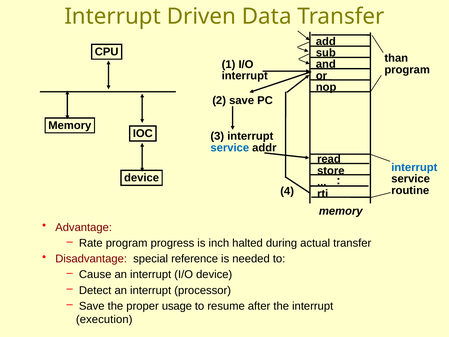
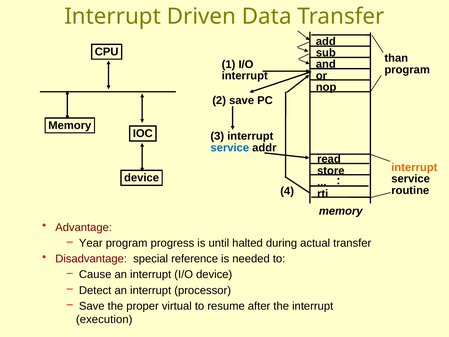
interrupt at (414, 167) colour: blue -> orange
Rate: Rate -> Year
inch: inch -> until
usage: usage -> virtual
